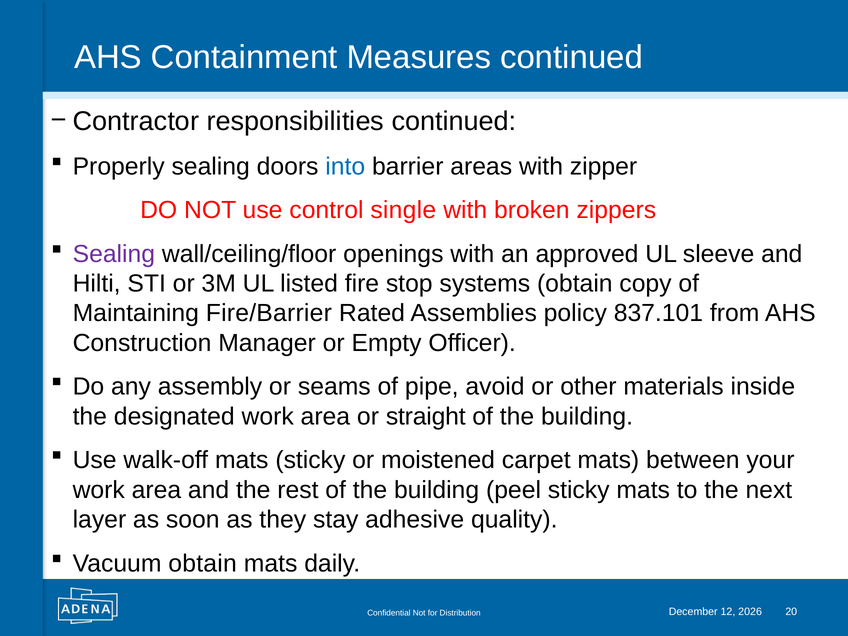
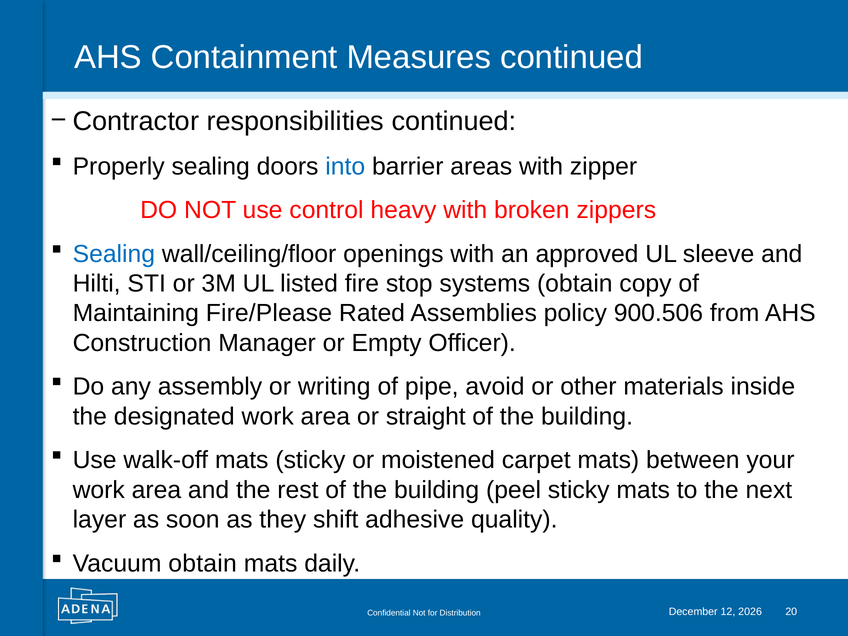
single: single -> heavy
Sealing at (114, 254) colour: purple -> blue
Fire/Barrier: Fire/Barrier -> Fire/Please
837.101: 837.101 -> 900.506
seams: seams -> writing
stay: stay -> shift
